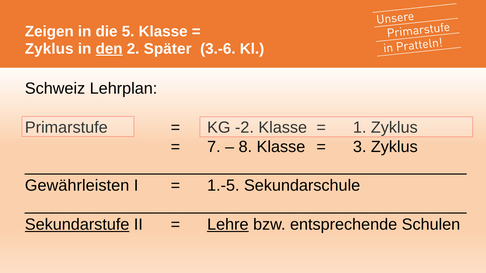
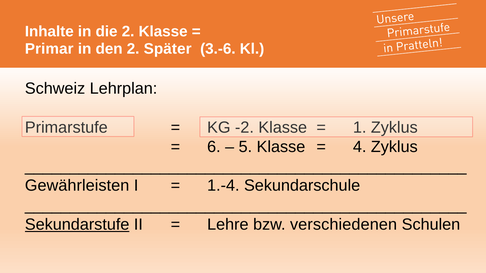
Zeigen: Zeigen -> Inhalte
die 5: 5 -> 2
Zyklus at (49, 49): Zyklus -> Primar
den underline: present -> none
7: 7 -> 6
8: 8 -> 5
3: 3 -> 4
1.-5: 1.-5 -> 1.-4
Lehre underline: present -> none
entsprechende: entsprechende -> verschiedenen
